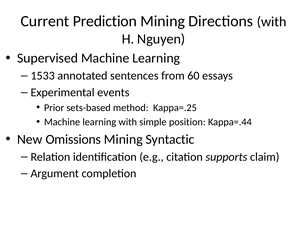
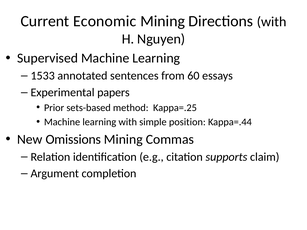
Prediction: Prediction -> Economic
events: events -> papers
Syntactic: Syntactic -> Commas
